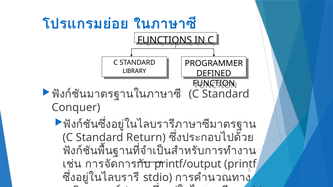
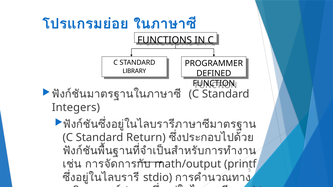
Conquer: Conquer -> Integers
printf/output: printf/output -> math/output
